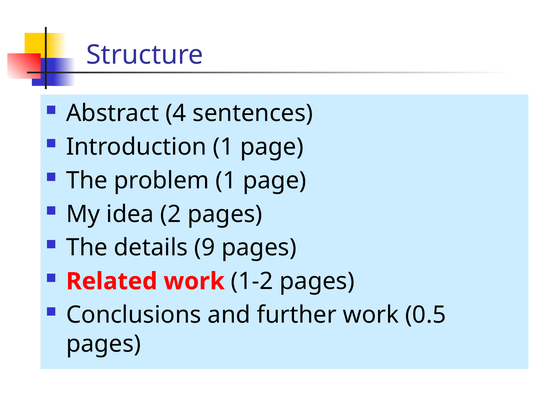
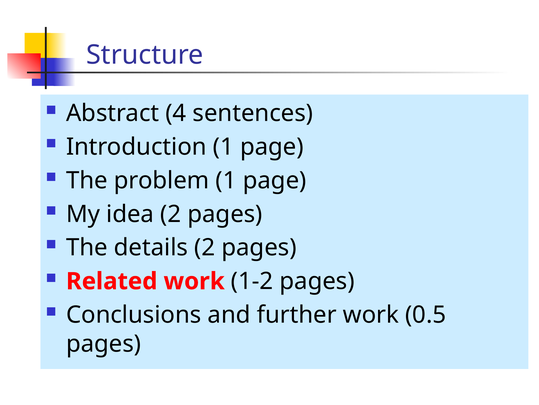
details 9: 9 -> 2
